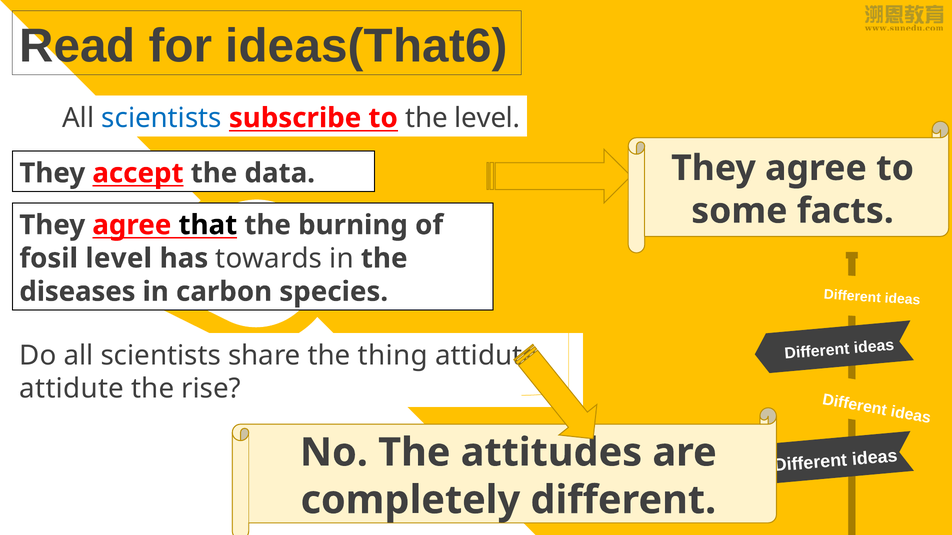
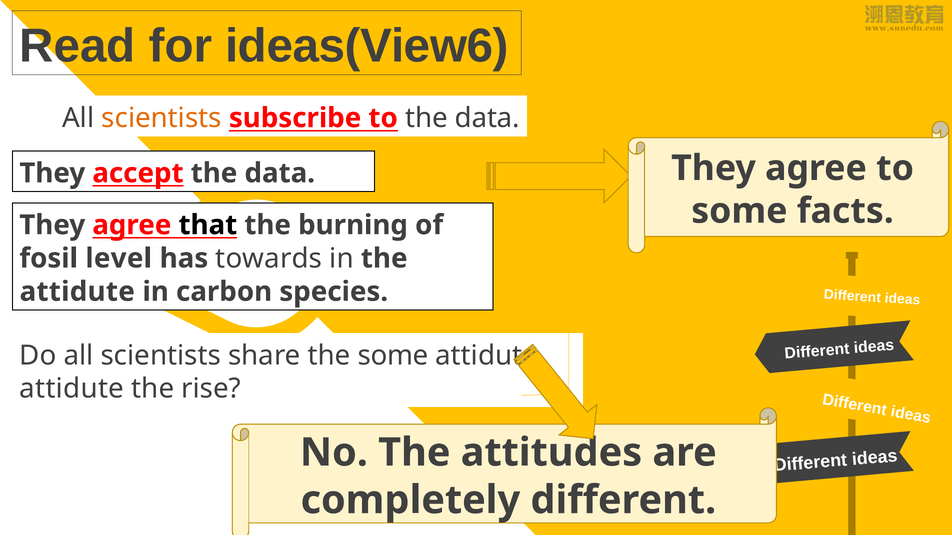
ideas(That6: ideas(That6 -> ideas(View6
scientists at (162, 118) colour: blue -> orange
to the level: level -> data
diseases at (77, 292): diseases -> attidute
the thing: thing -> some
